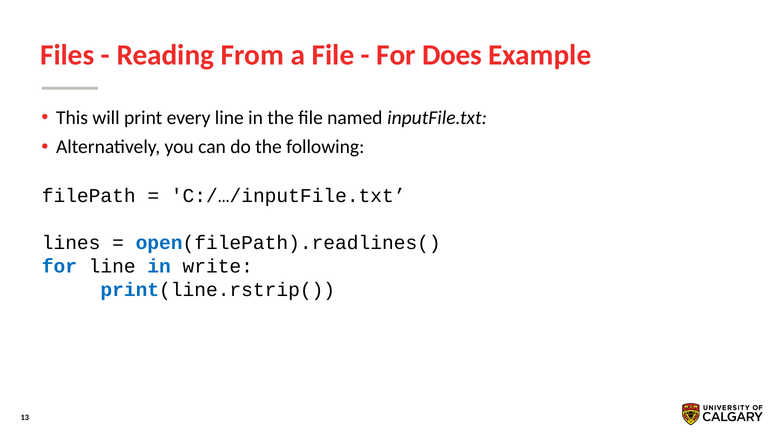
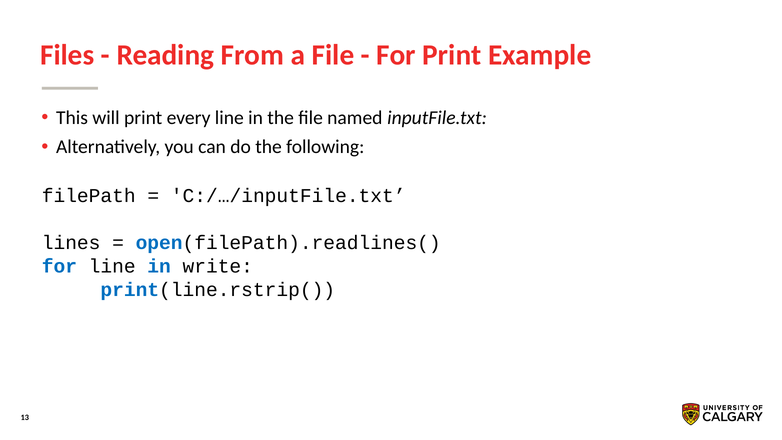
For Does: Does -> Print
